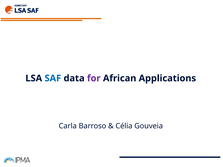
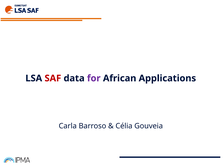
SAF colour: blue -> red
